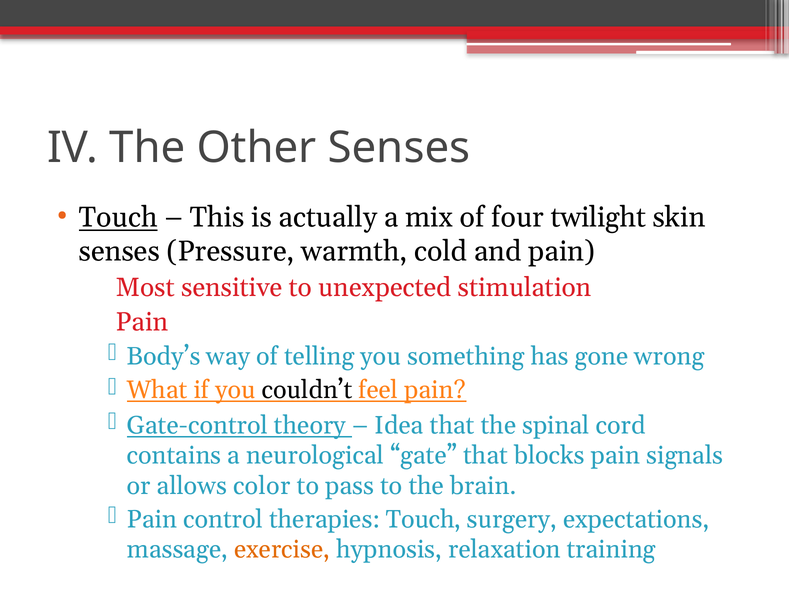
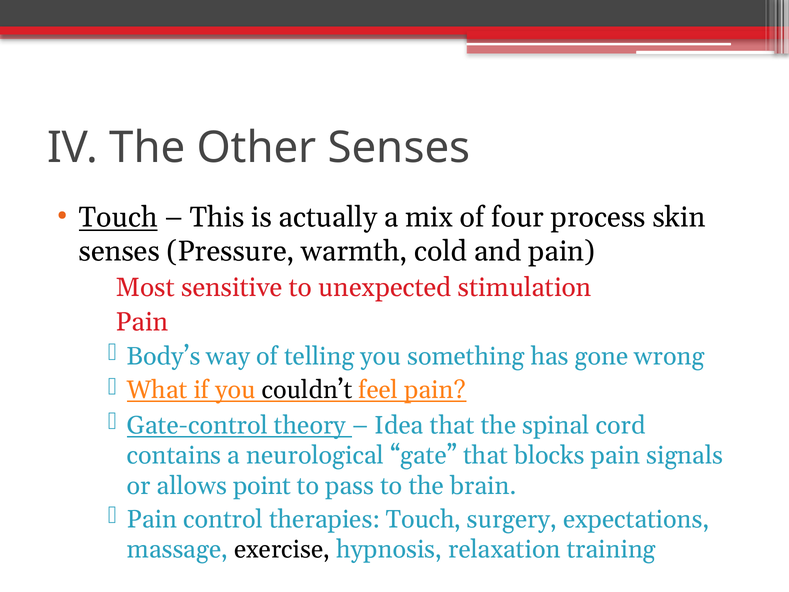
twilight: twilight -> process
color: color -> point
exercise colour: orange -> black
